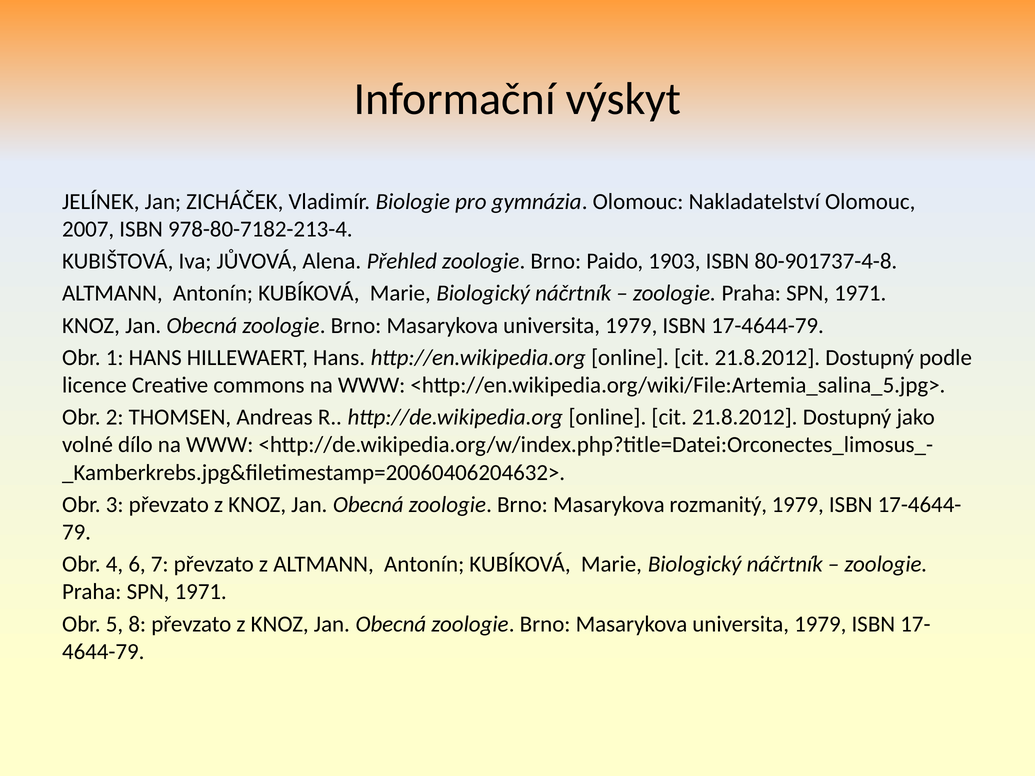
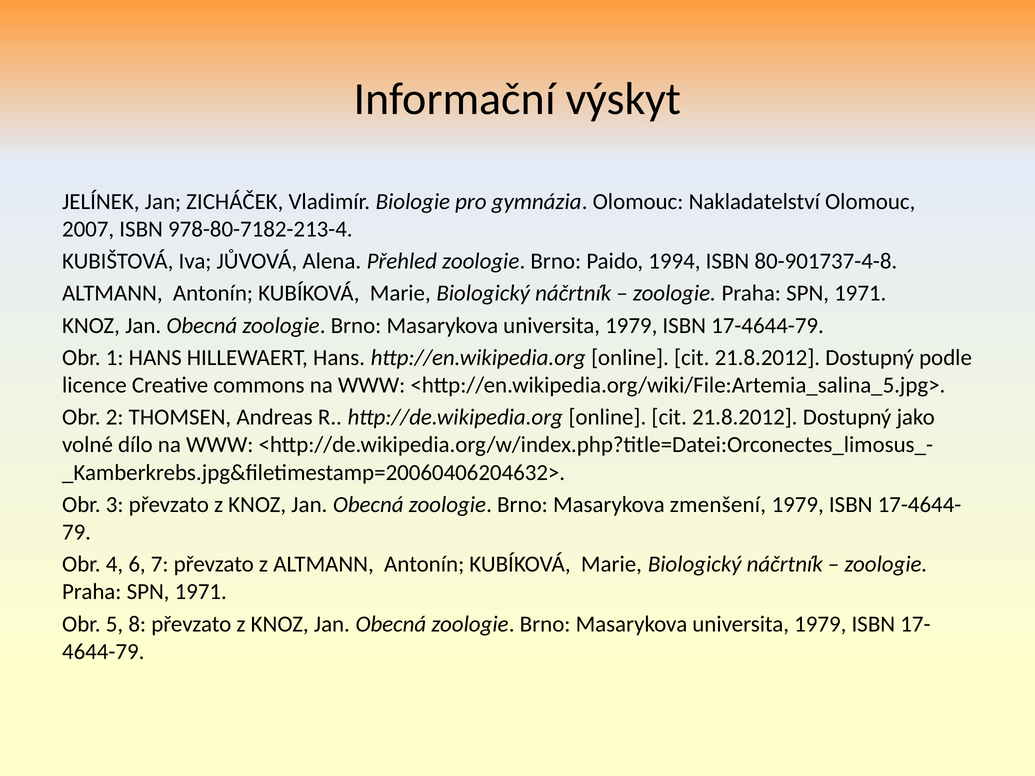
1903: 1903 -> 1994
rozmanitý: rozmanitý -> zmenšení
